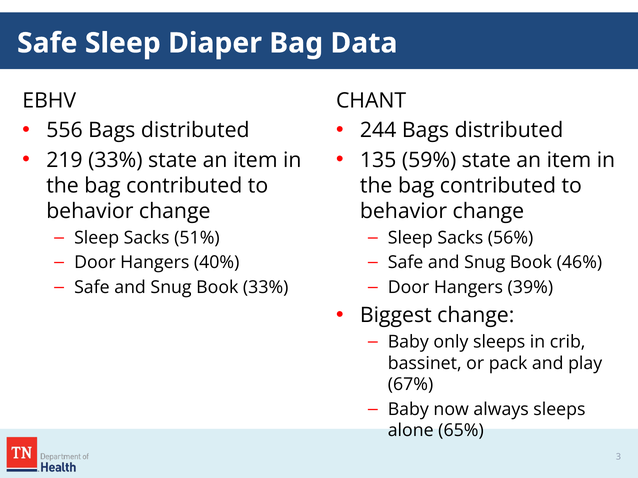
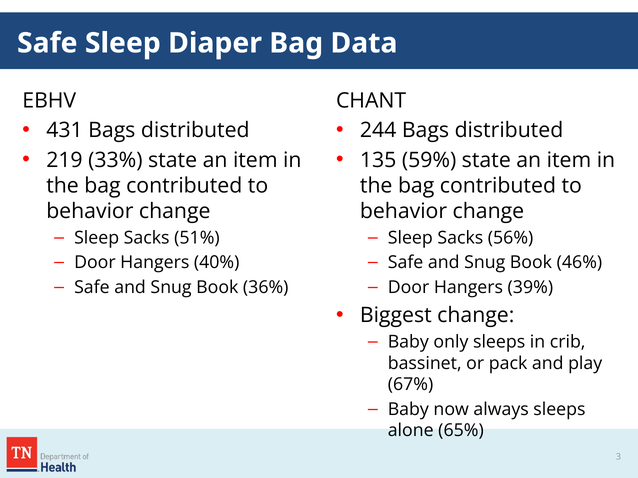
556: 556 -> 431
Book 33%: 33% -> 36%
